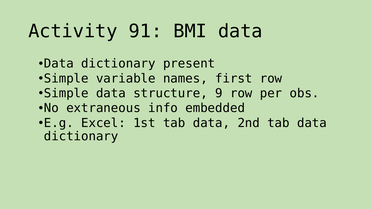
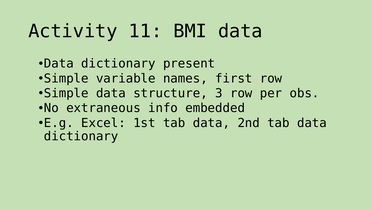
91: 91 -> 11
9: 9 -> 3
